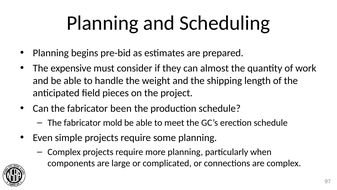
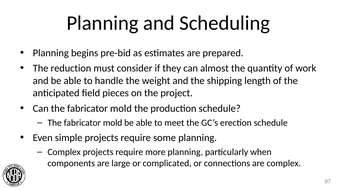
expensive: expensive -> reduction
Can the fabricator been: been -> mold
